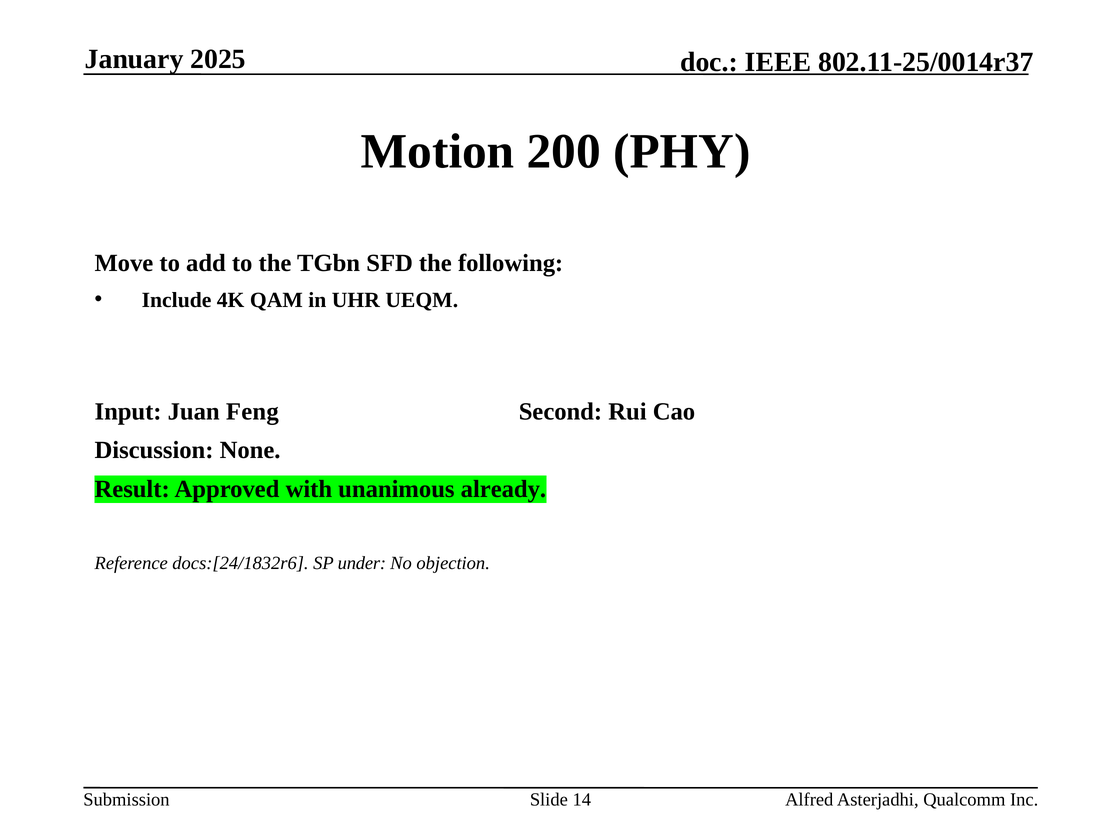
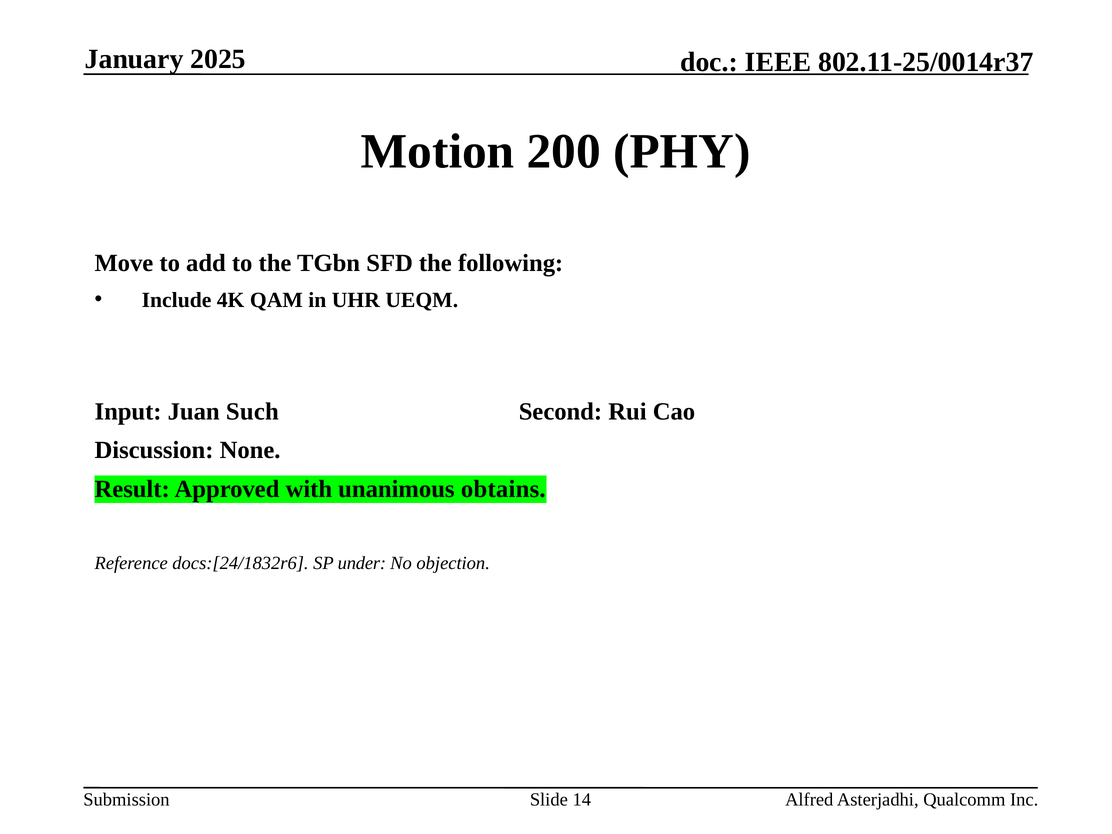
Feng: Feng -> Such
already: already -> obtains
